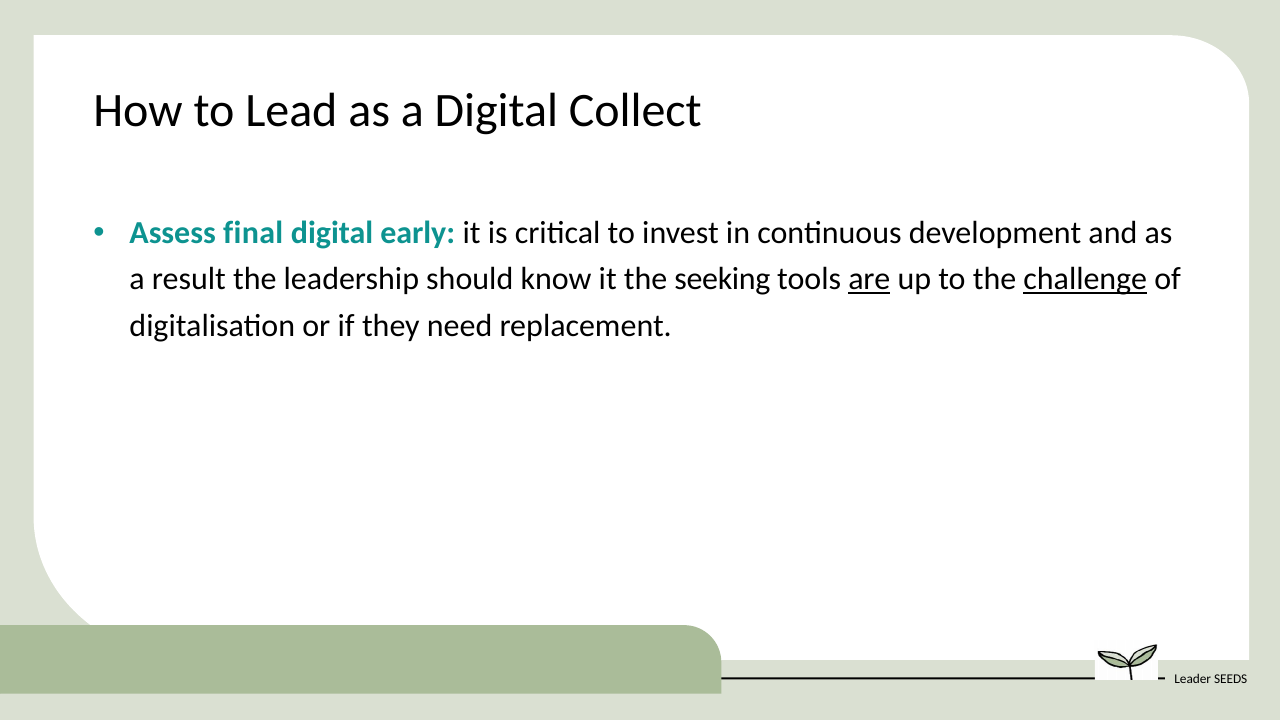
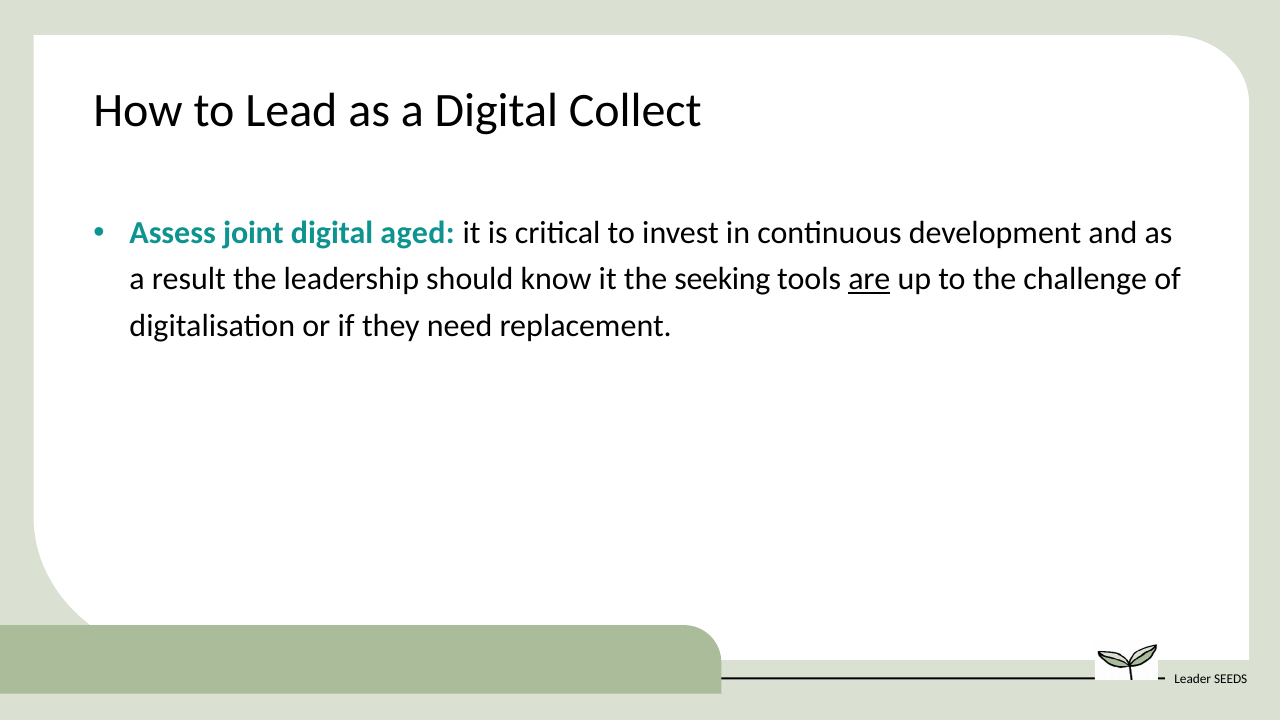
final: final -> joint
early: early -> aged
challenge underline: present -> none
